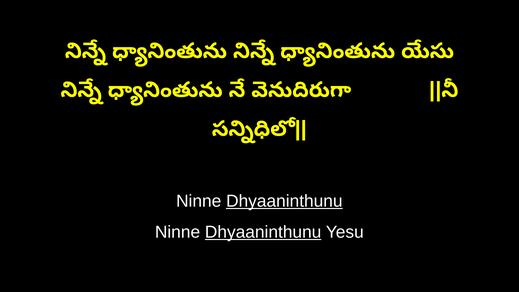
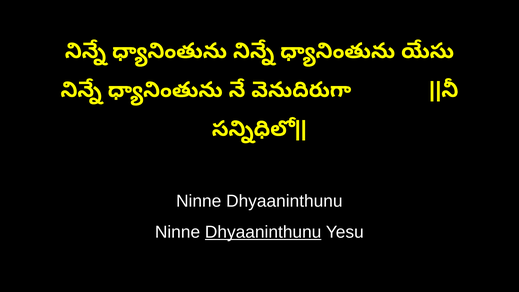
Dhyaaninthunu at (284, 201) underline: present -> none
